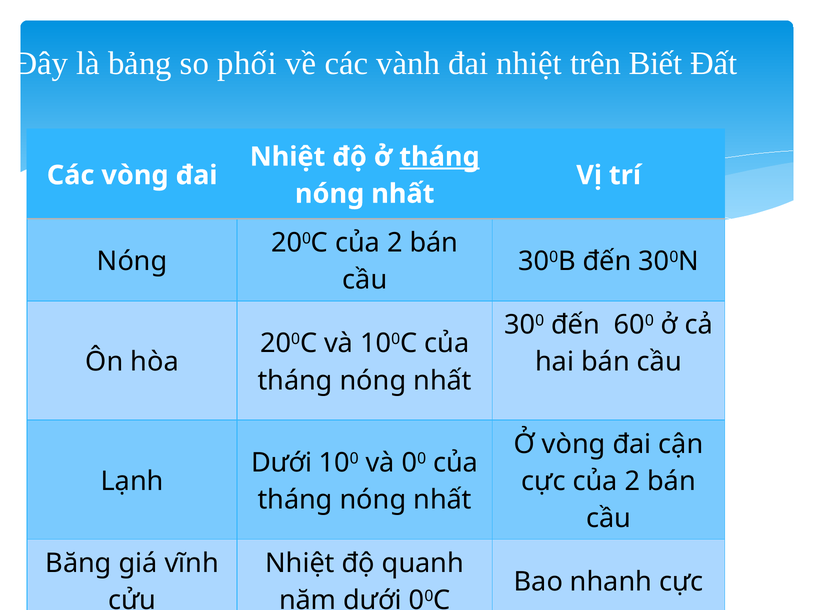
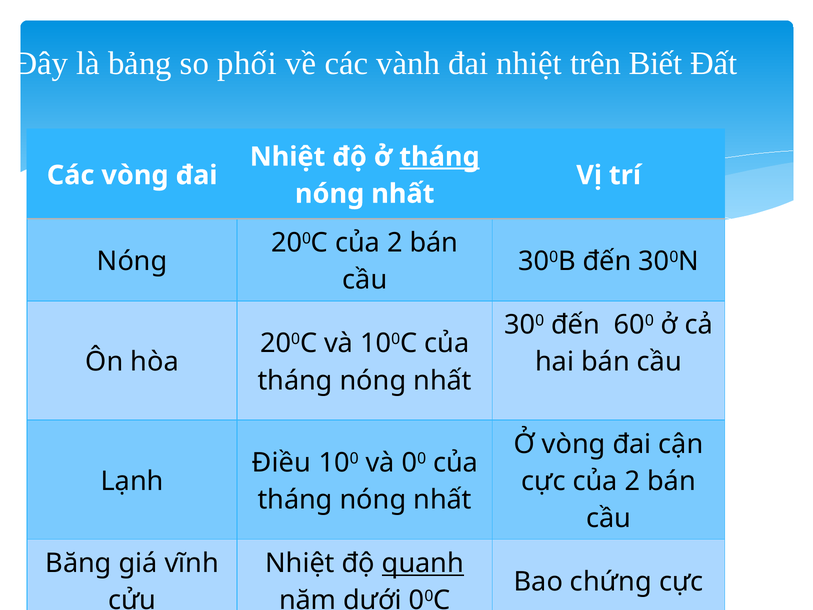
Dưới at (282, 463): Dưới -> Điều
quanh underline: none -> present
nhanh: nhanh -> chứng
